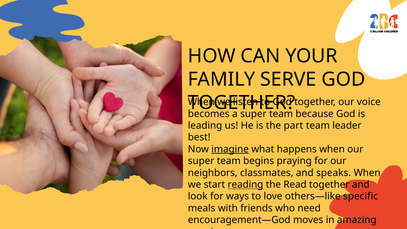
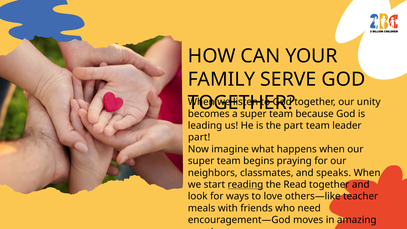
voice: voice -> unity
best at (199, 137): best -> part
imagine underline: present -> none
specific: specific -> teacher
